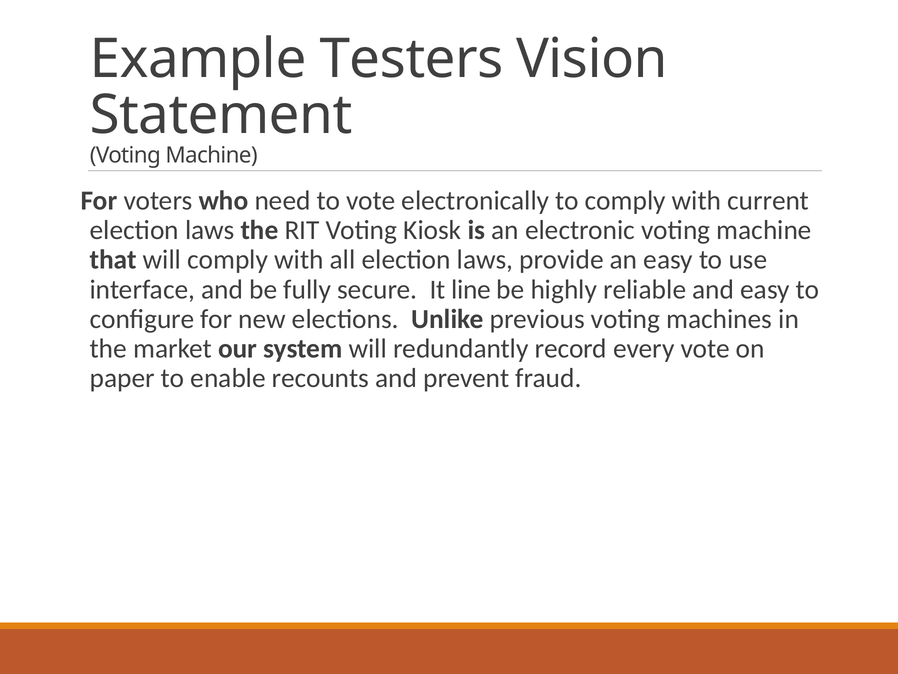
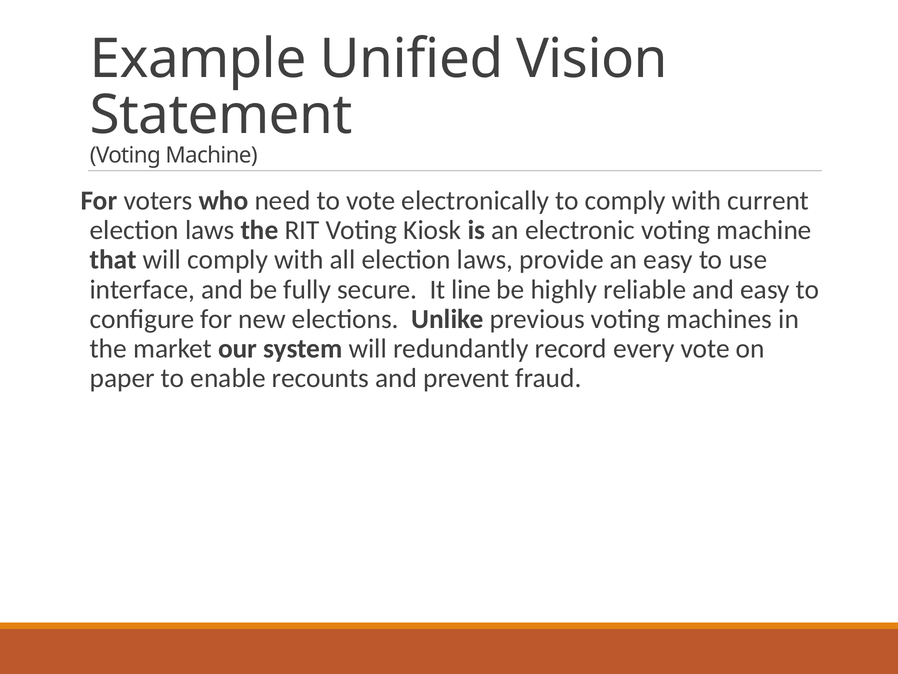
Testers: Testers -> Unified
